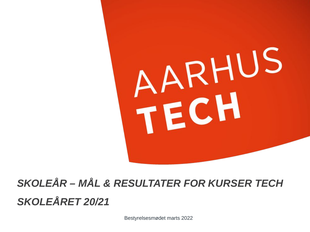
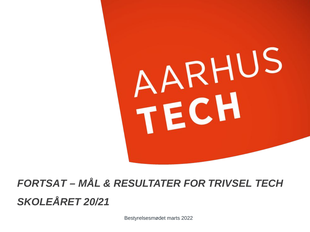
SKOLEÅR: SKOLEÅR -> FORTSAT
KURSER: KURSER -> TRIVSEL
